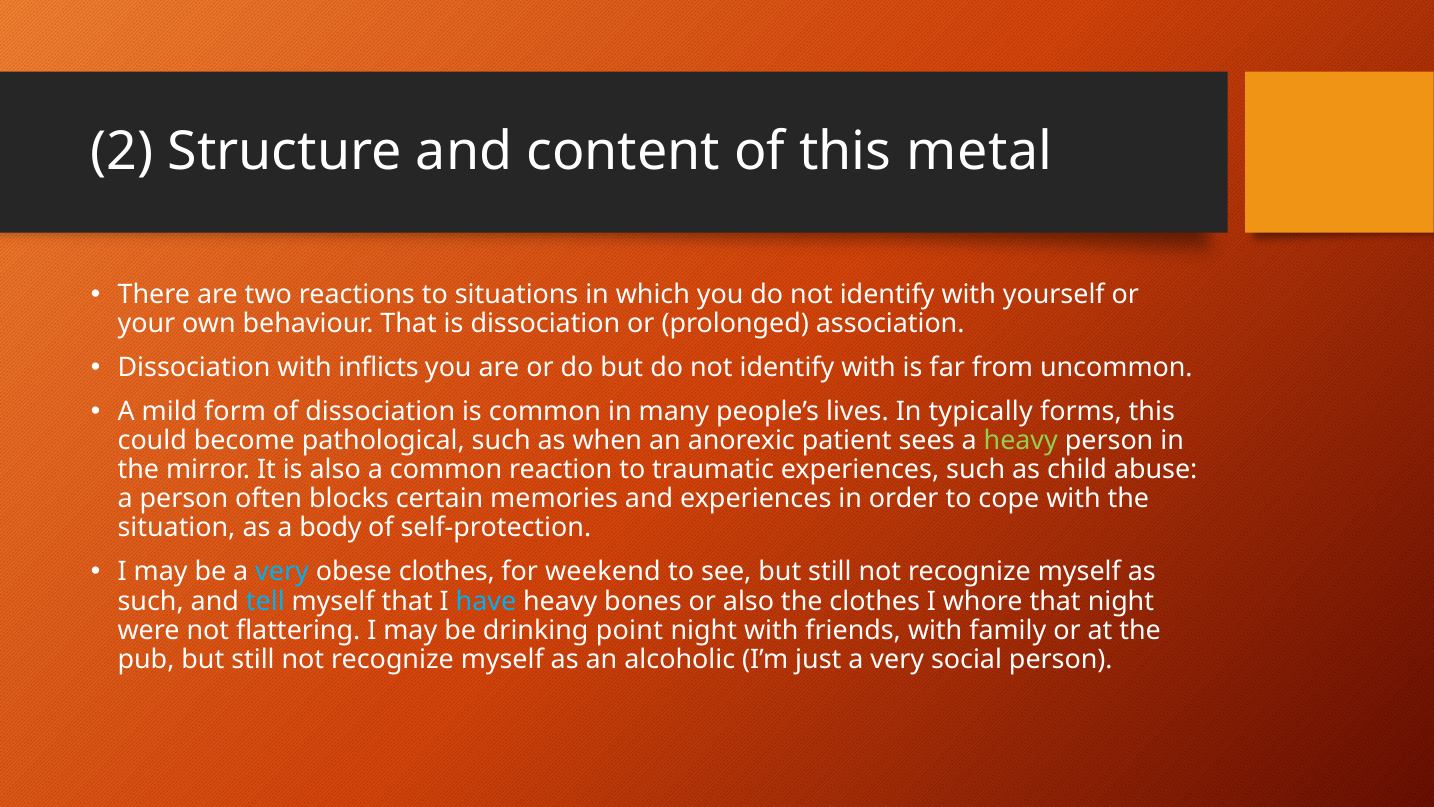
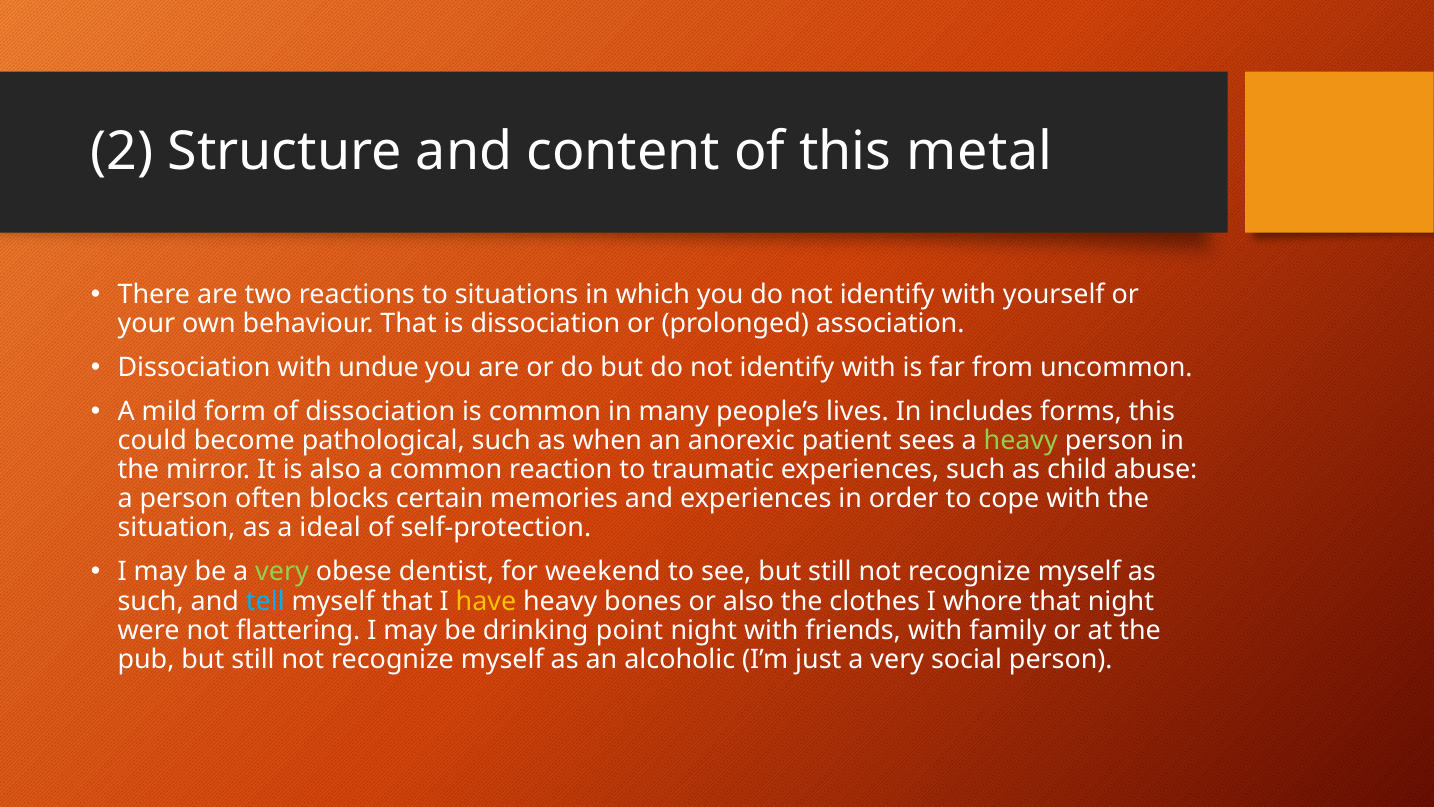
inflicts: inflicts -> undue
typically: typically -> includes
body: body -> ideal
very at (282, 572) colour: light blue -> light green
obese clothes: clothes -> dentist
have colour: light blue -> yellow
